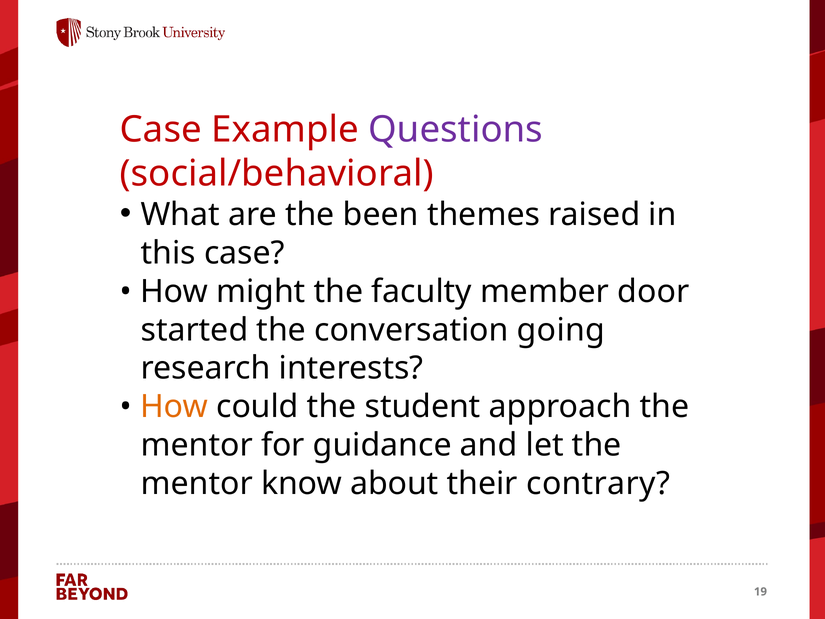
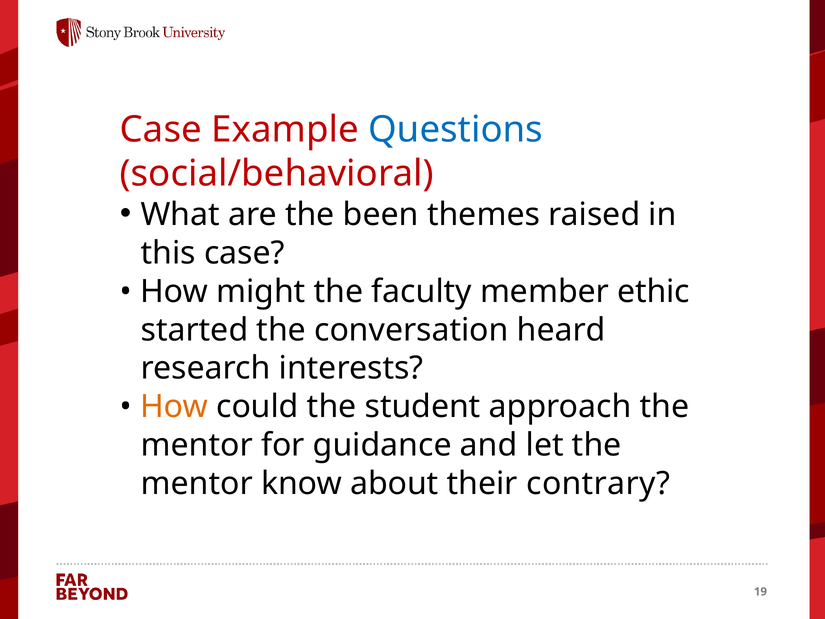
Questions colour: purple -> blue
door: door -> ethic
going: going -> heard
